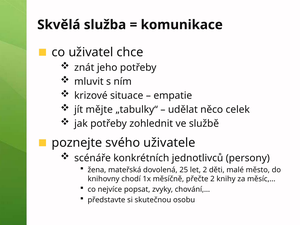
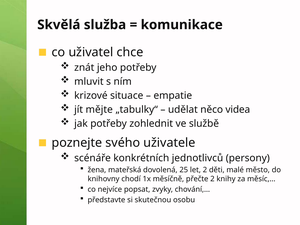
celek: celek -> videa
